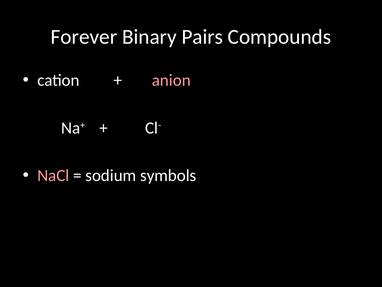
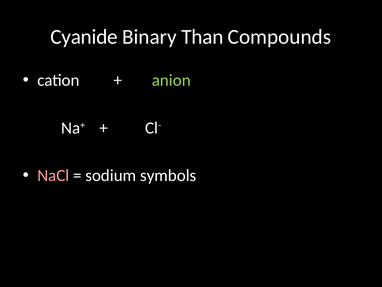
Forever: Forever -> Cyanide
Pairs: Pairs -> Than
anion colour: pink -> light green
